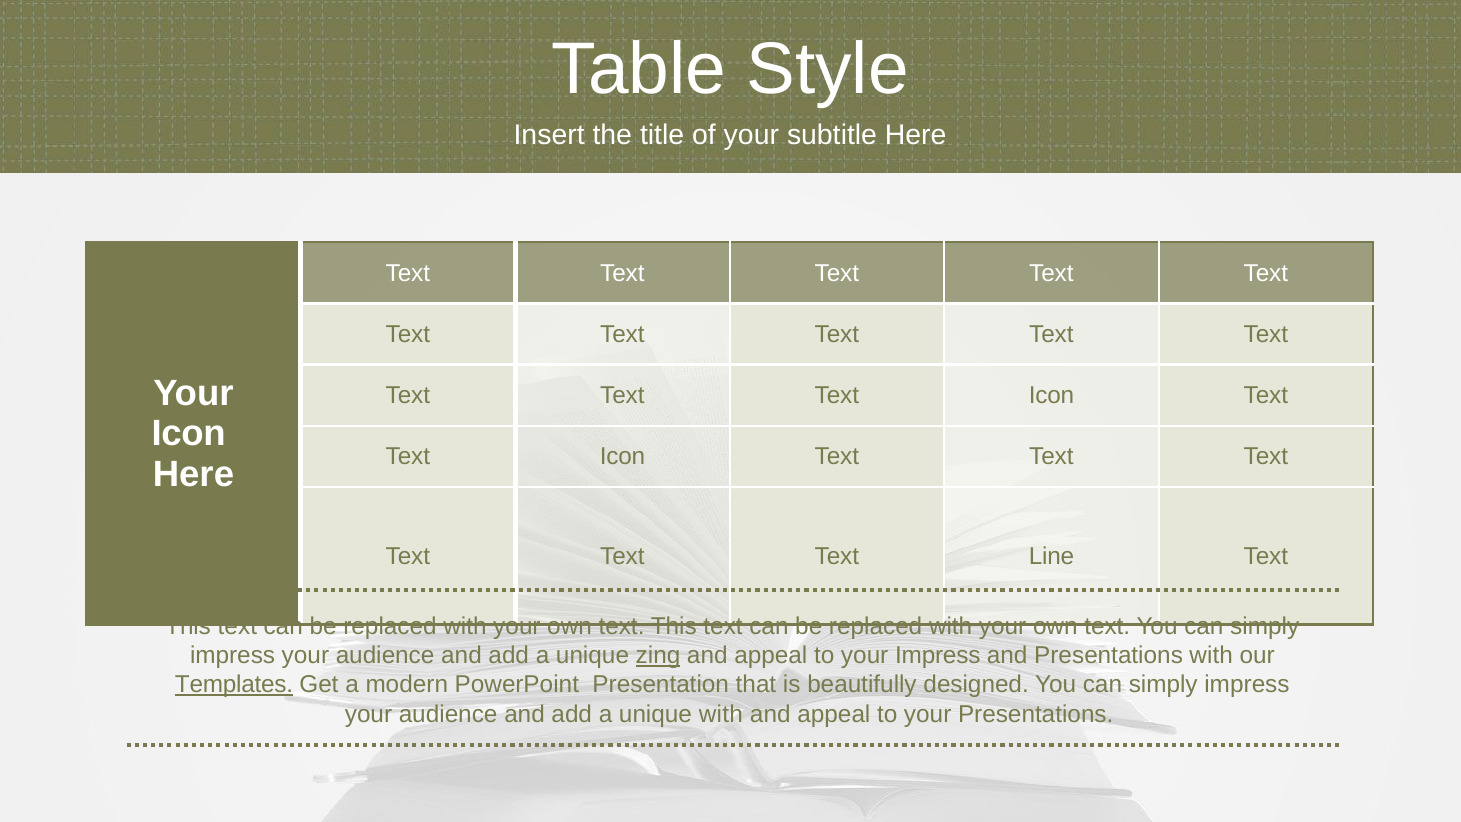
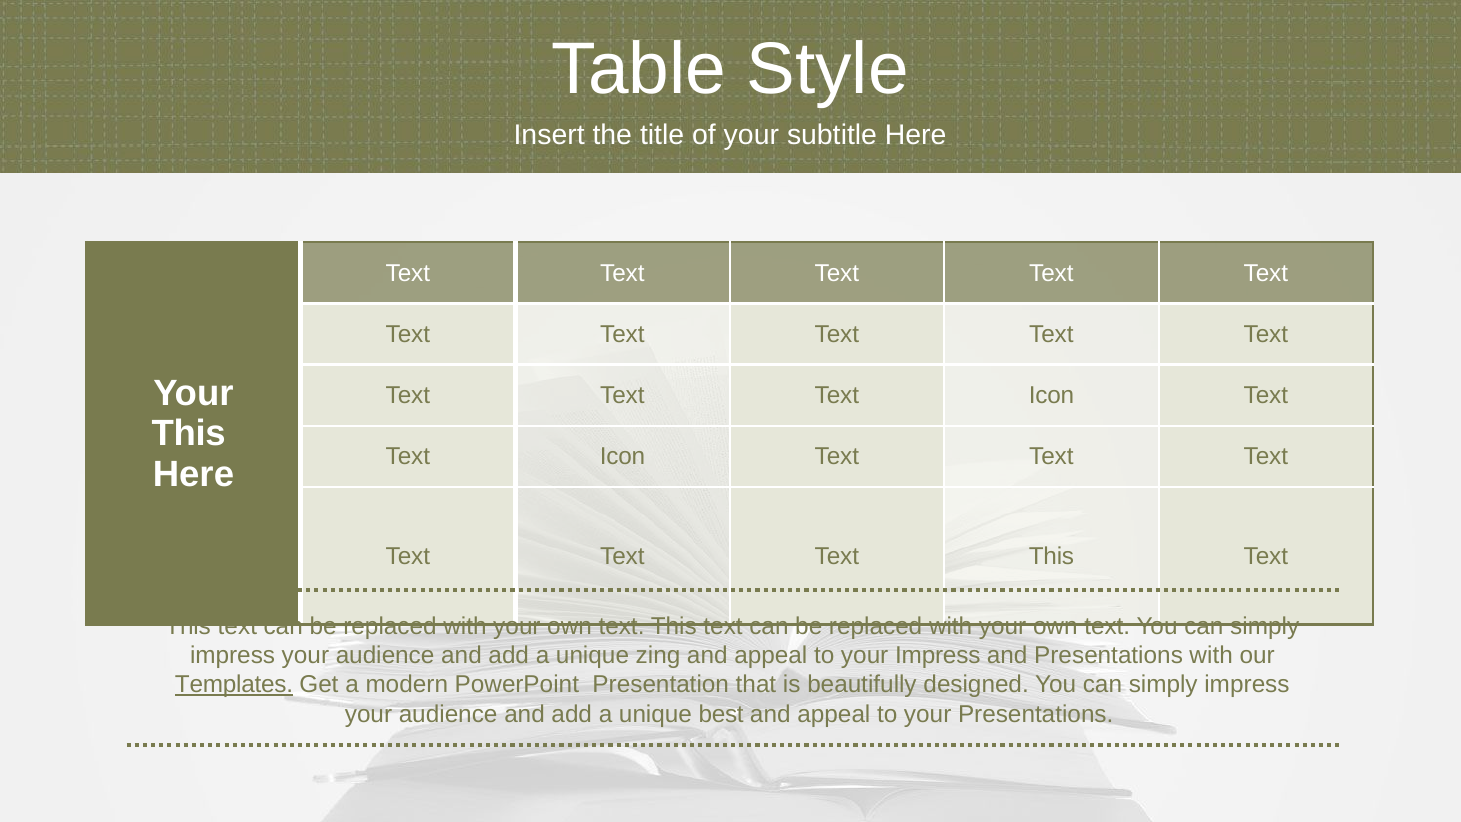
Icon at (189, 434): Icon -> This
Text Text Line: Line -> This
zing underline: present -> none
unique with: with -> best
